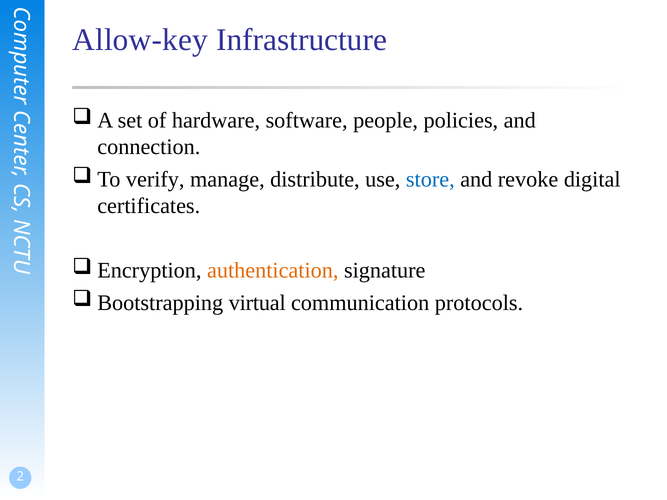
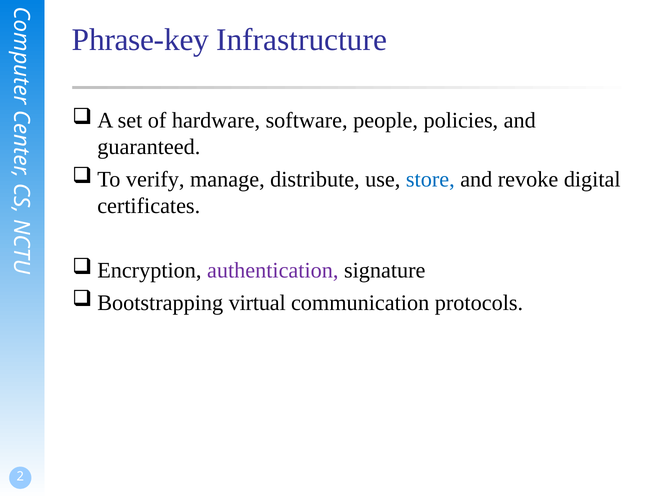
Allow-key: Allow-key -> Phrase-key
connection: connection -> guaranteed
authentication colour: orange -> purple
